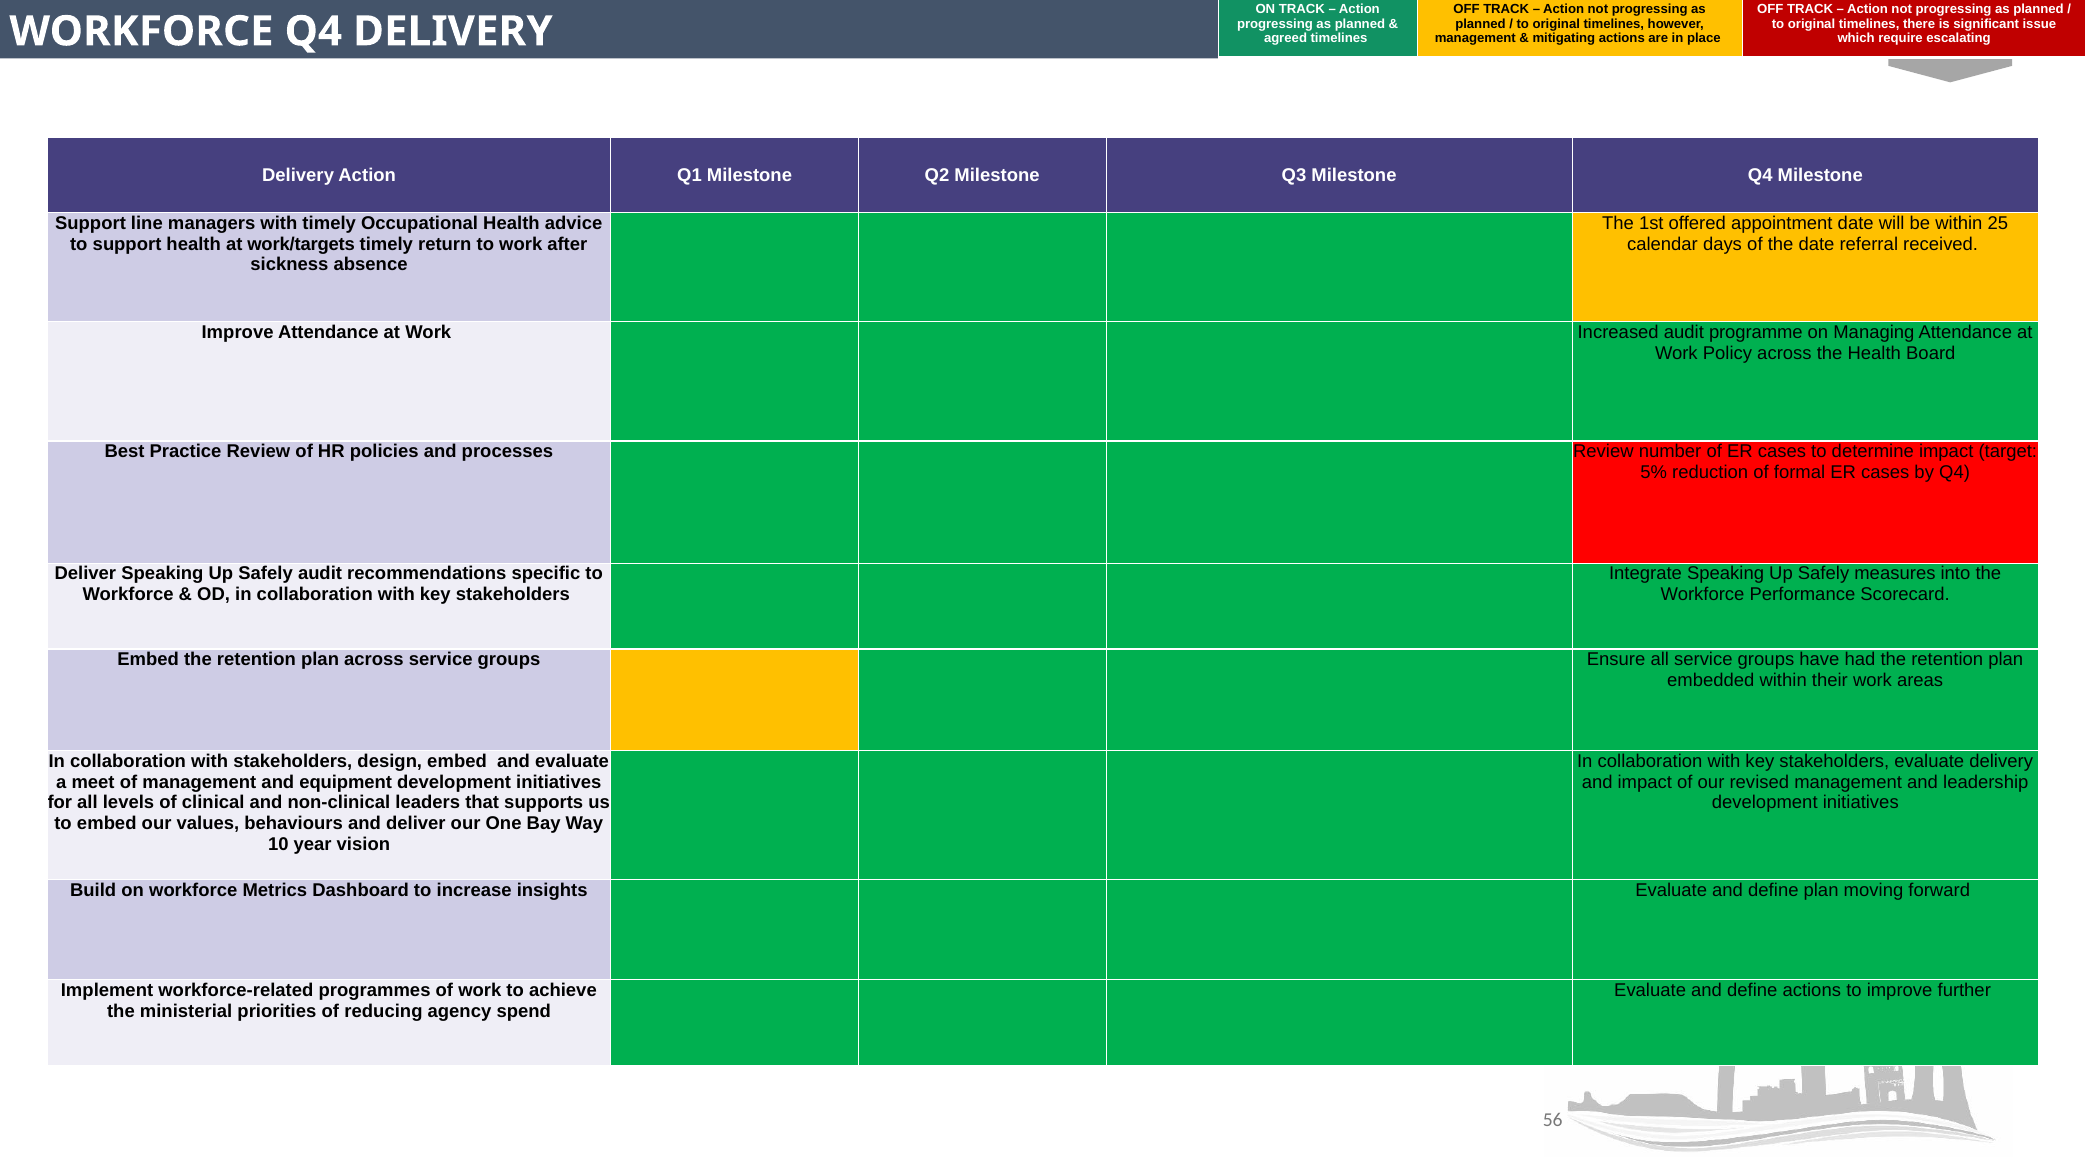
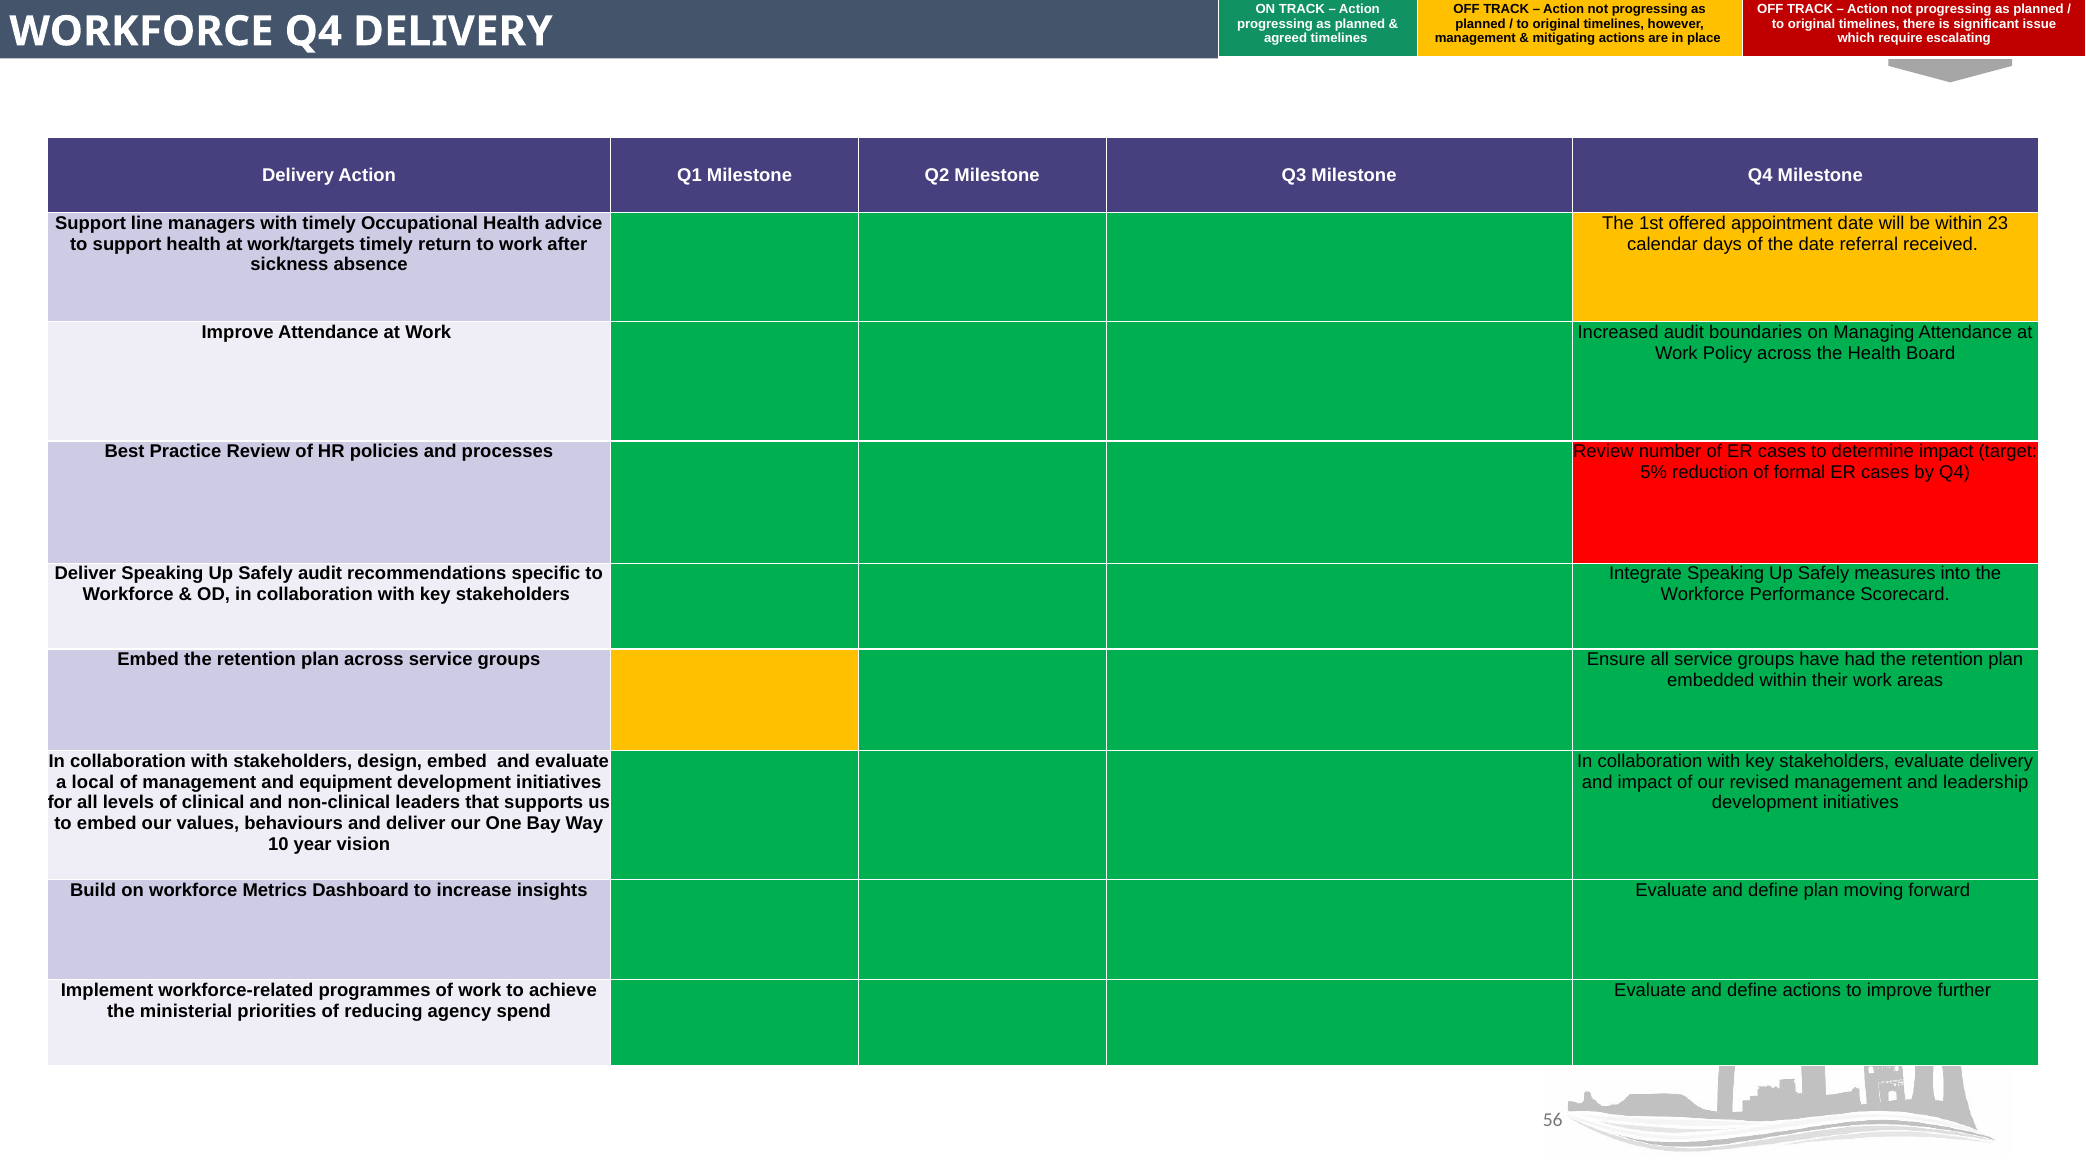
25: 25 -> 23
programme: programme -> boundaries
meet: meet -> local
